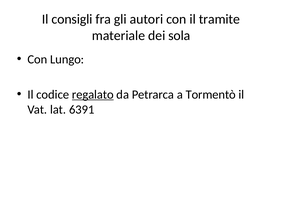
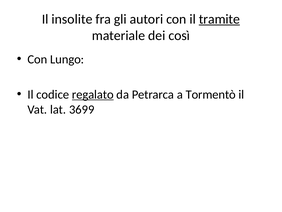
consigli: consigli -> insolite
tramite underline: none -> present
sola: sola -> così
6391: 6391 -> 3699
